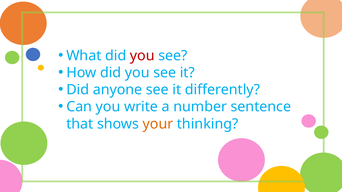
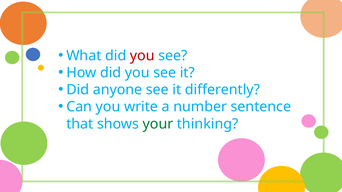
your colour: orange -> green
